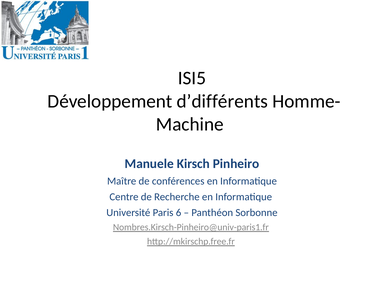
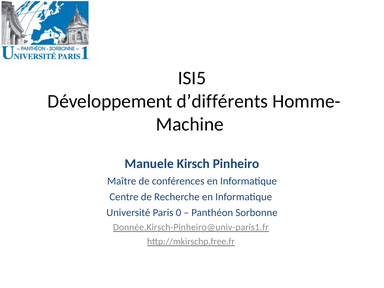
6: 6 -> 0
Nombres.Kirsch-Pinheiro@univ-paris1.fr: Nombres.Kirsch-Pinheiro@univ-paris1.fr -> Donnée.Kirsch-Pinheiro@univ-paris1.fr
